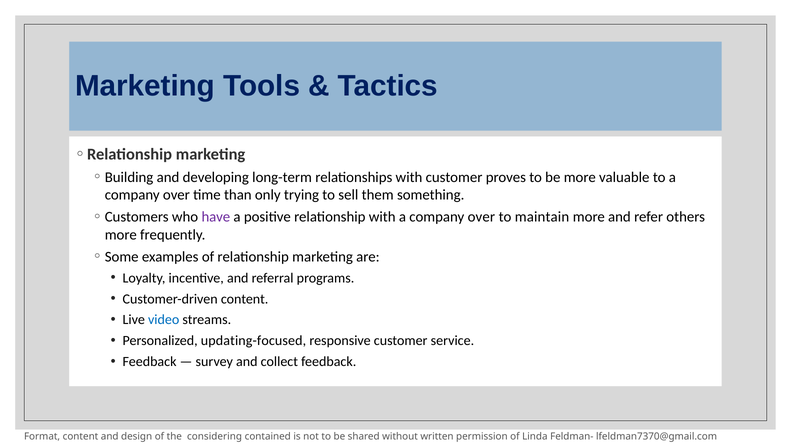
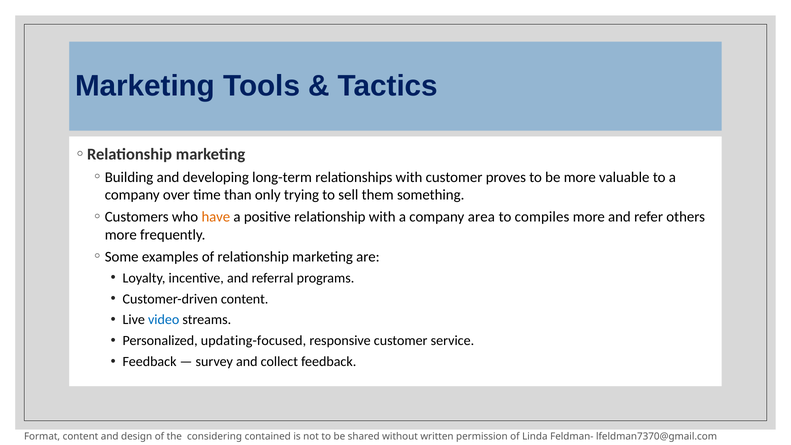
have colour: purple -> orange
with a company over: over -> area
maintain: maintain -> compiles
